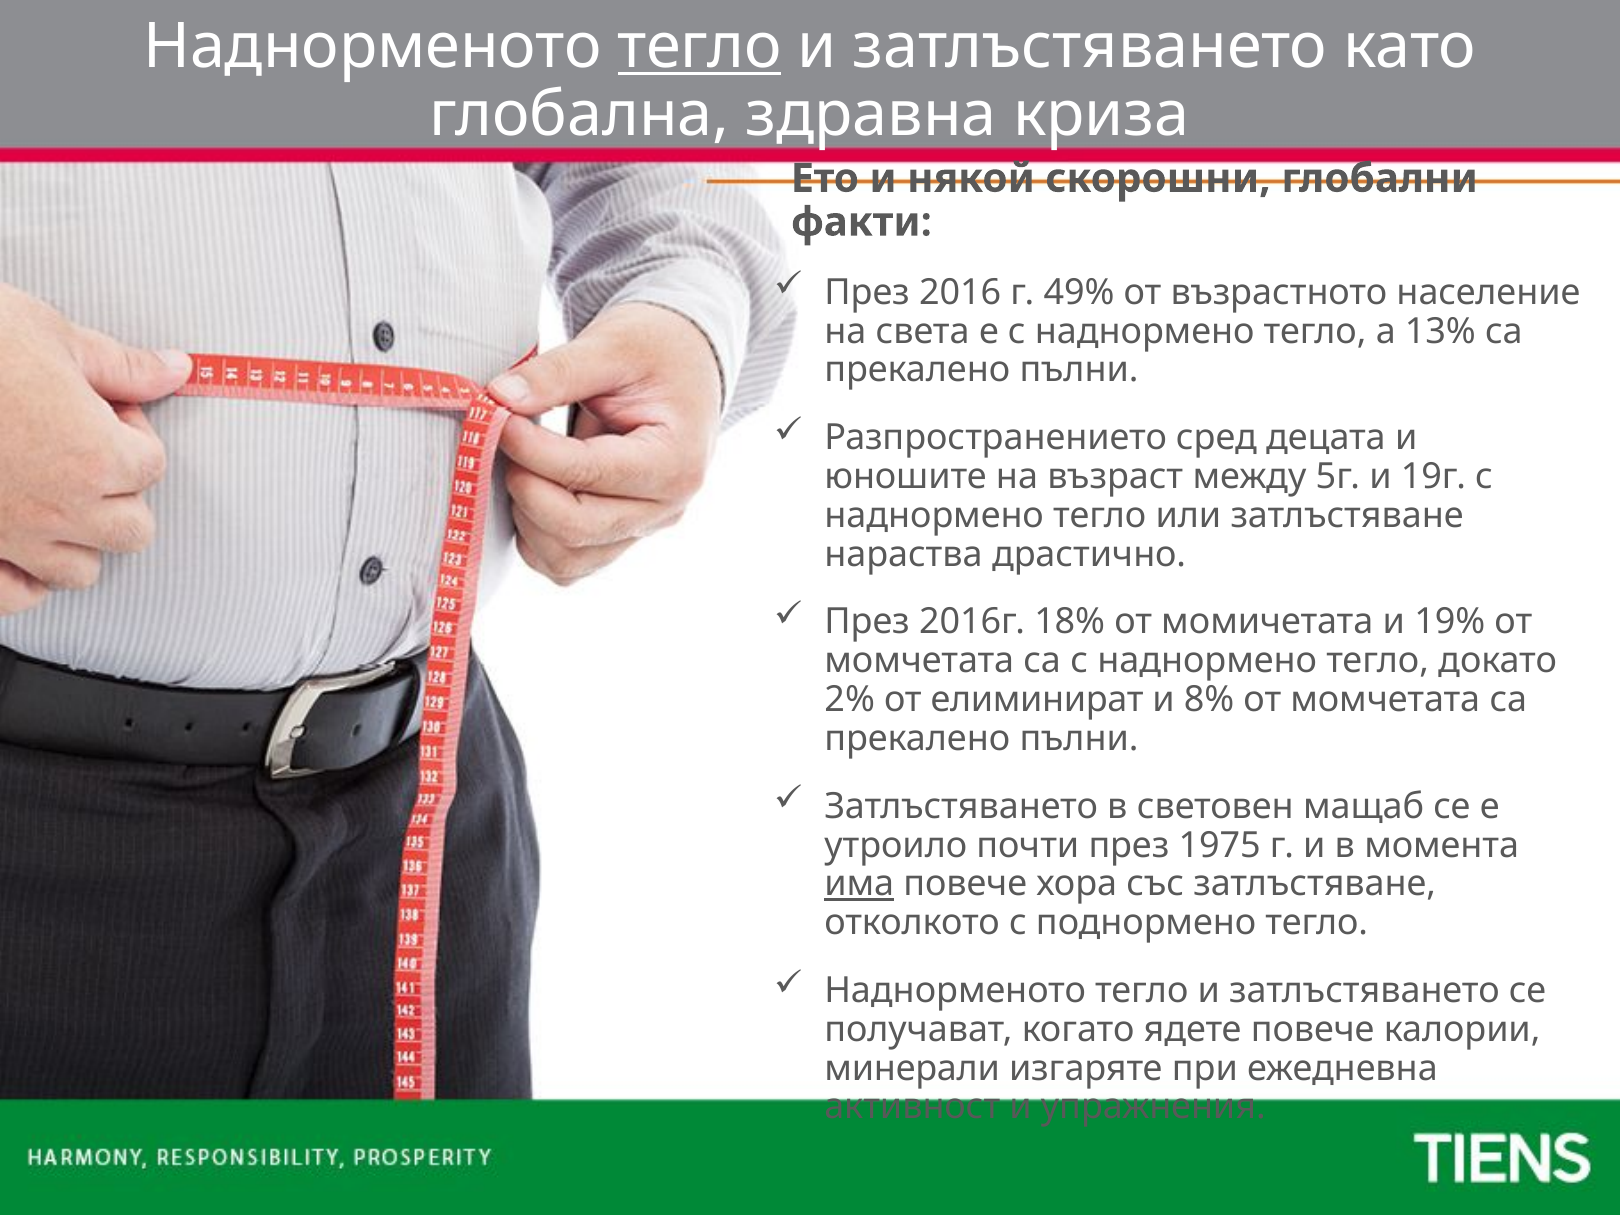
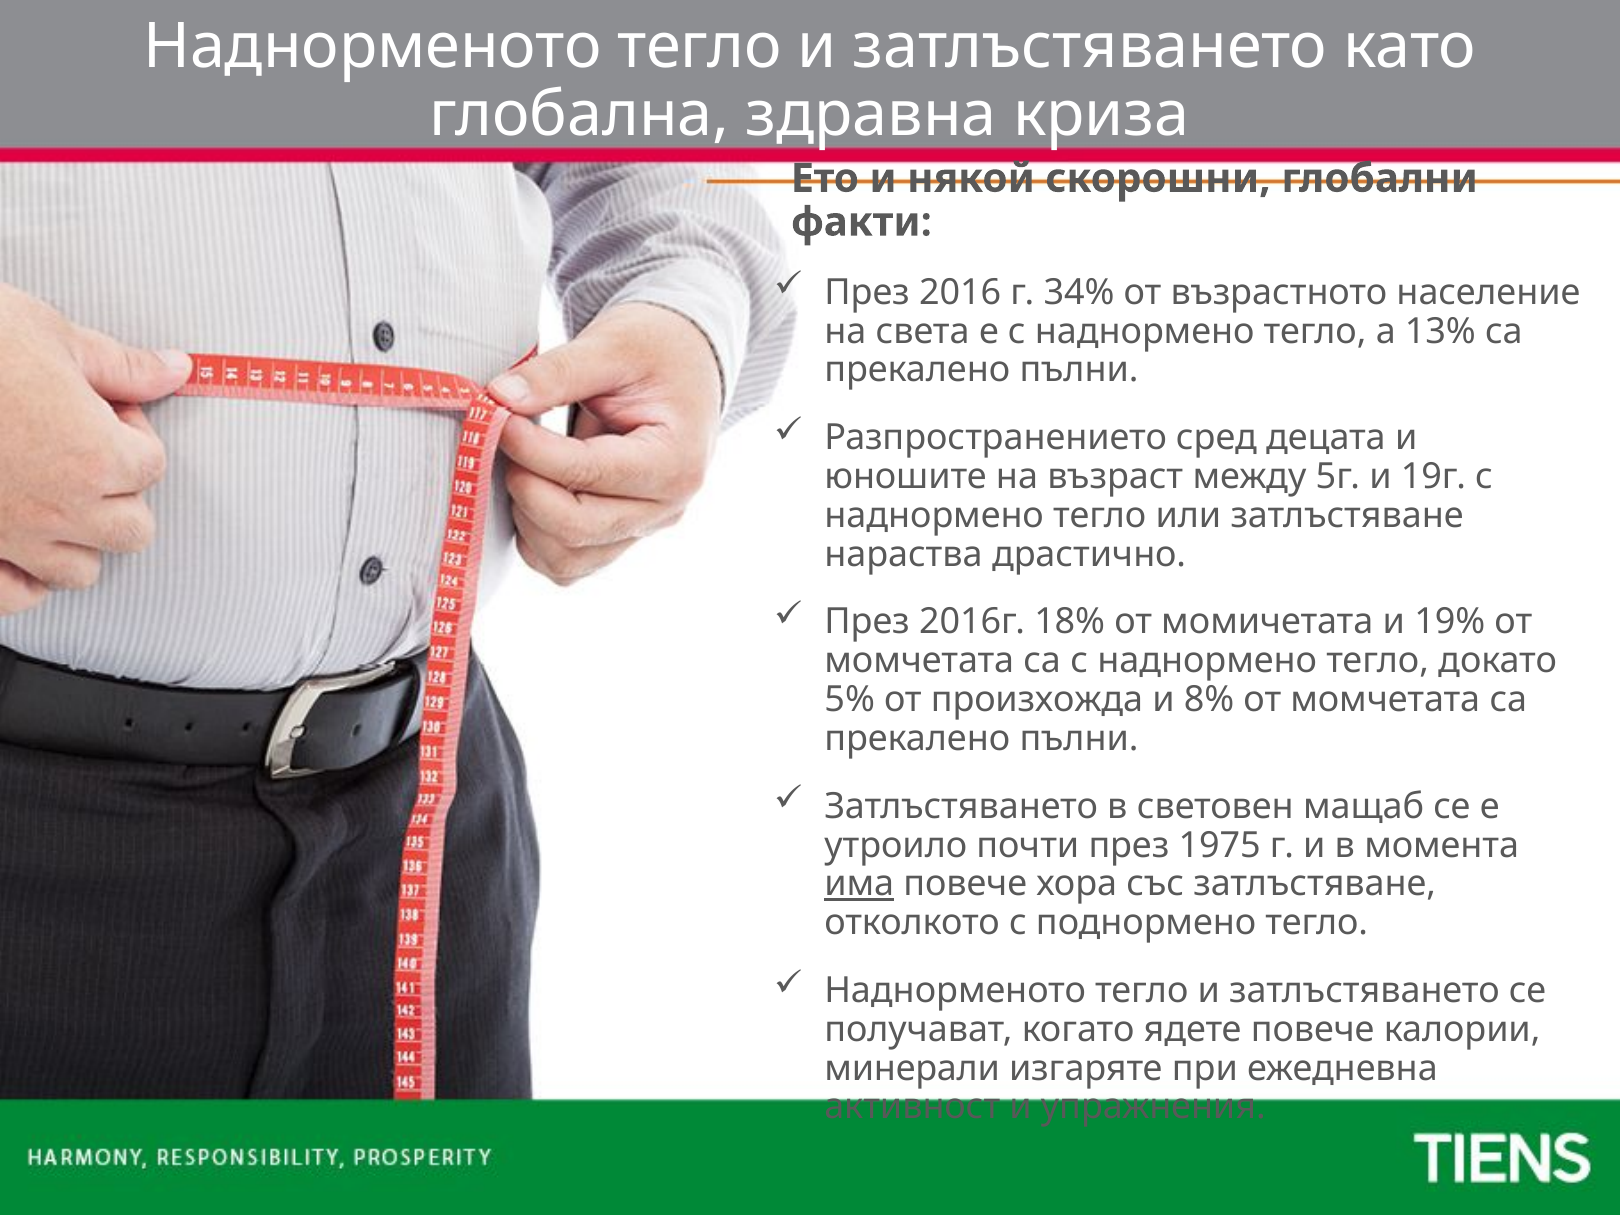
тегло at (700, 46) underline: present -> none
49%: 49% -> 34%
2%: 2% -> 5%
елиминират: елиминират -> произхожда
